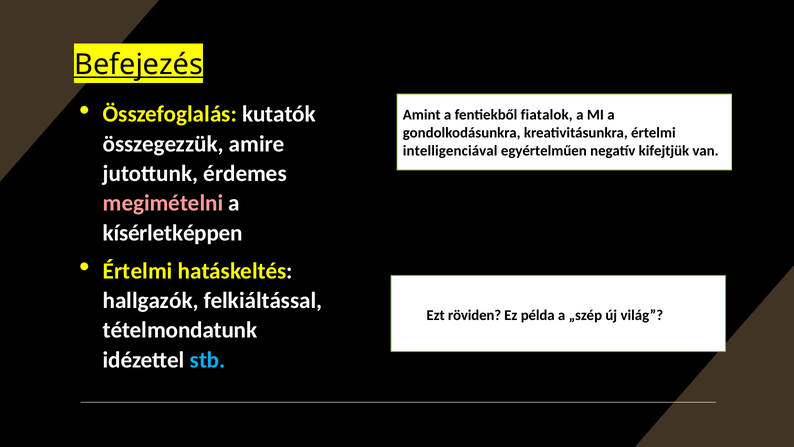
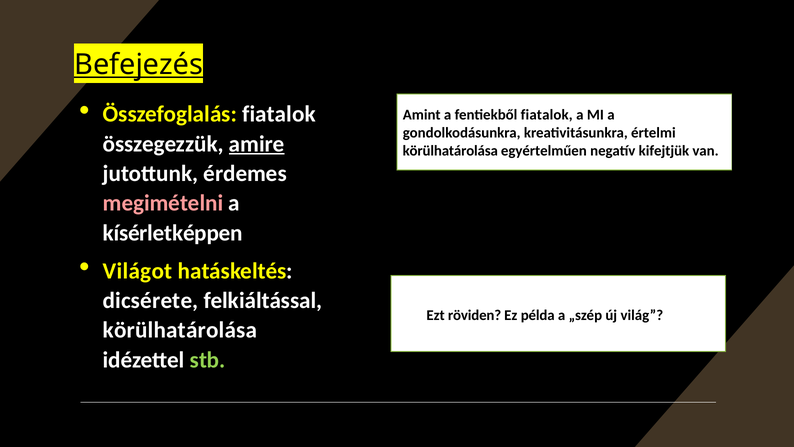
Összefoglalás kutatók: kutatók -> fiatalok
amire underline: none -> present
intelligenciával at (450, 151): intelligenciával -> körülhatárolása
Értelmi at (138, 271): Értelmi -> Világot
hallgazók: hallgazók -> dicsérete
tételmondatunk at (180, 330): tételmondatunk -> körülhatárolása
stb colour: light blue -> light green
